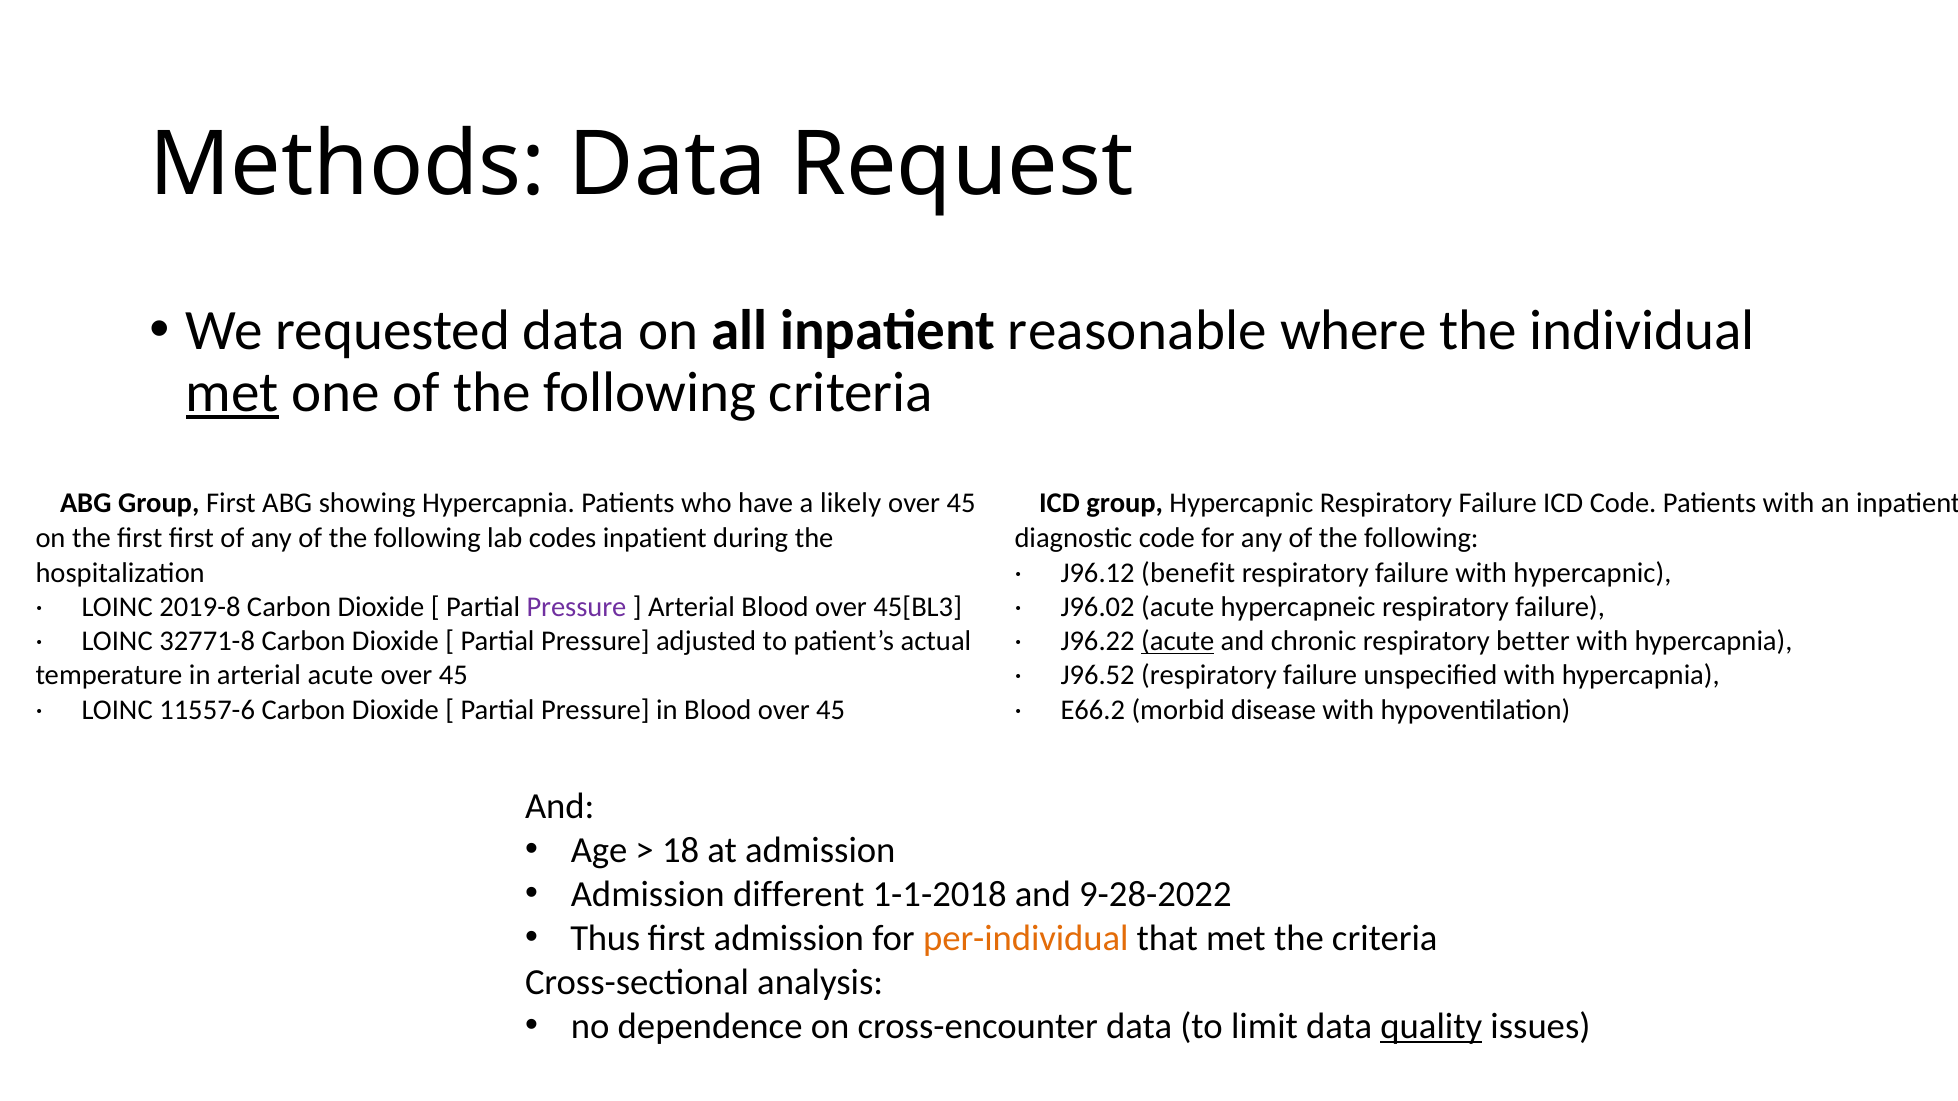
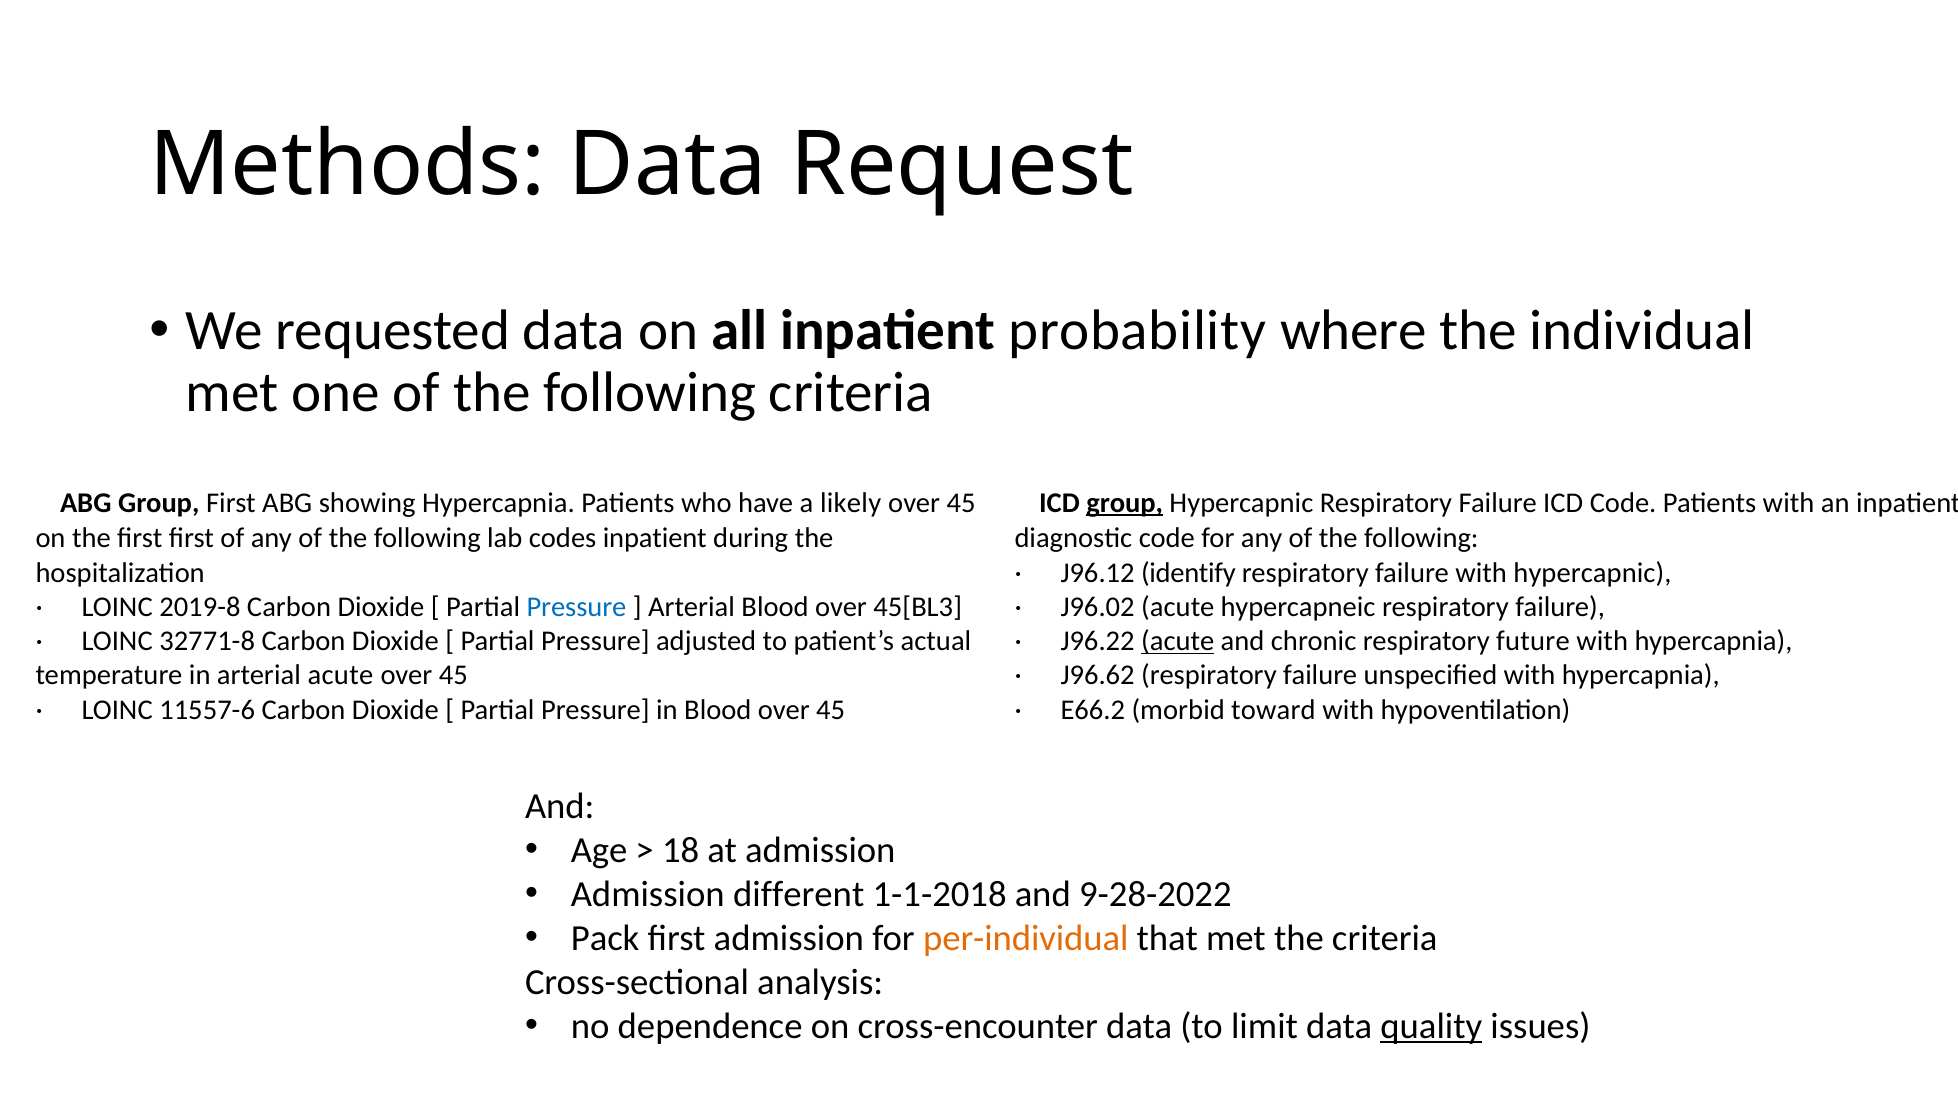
reasonable: reasonable -> probability
met at (232, 393) underline: present -> none
group at (1125, 503) underline: none -> present
benefit: benefit -> identify
Pressure at (576, 607) colour: purple -> blue
better: better -> future
J96.52: J96.52 -> J96.62
disease: disease -> toward
Thus: Thus -> Pack
